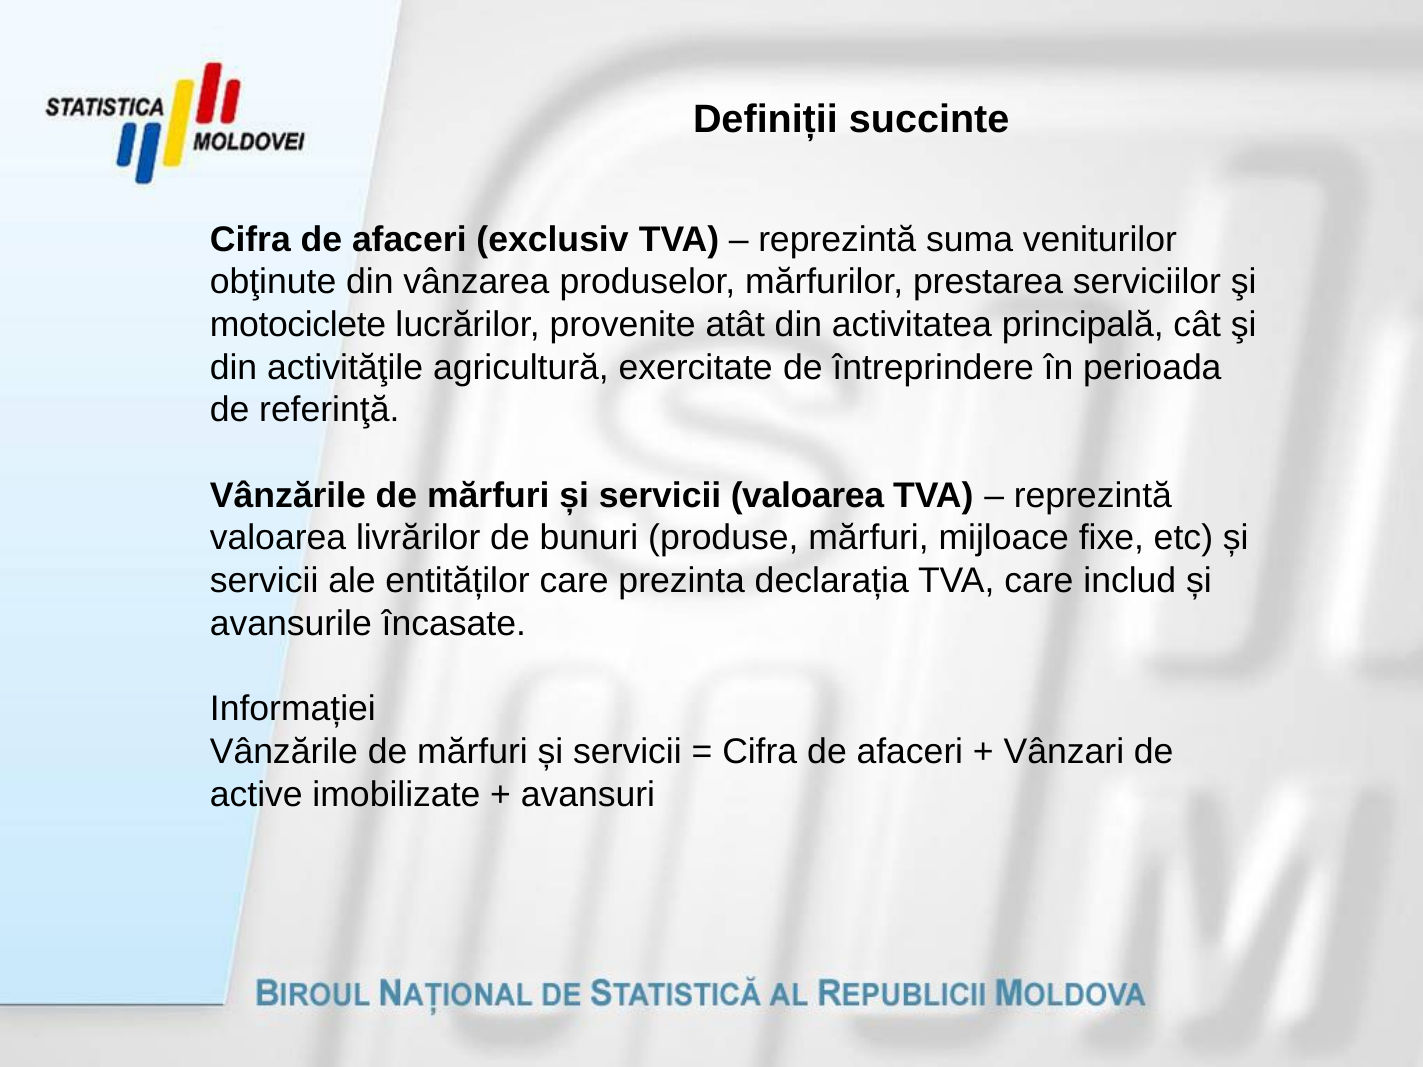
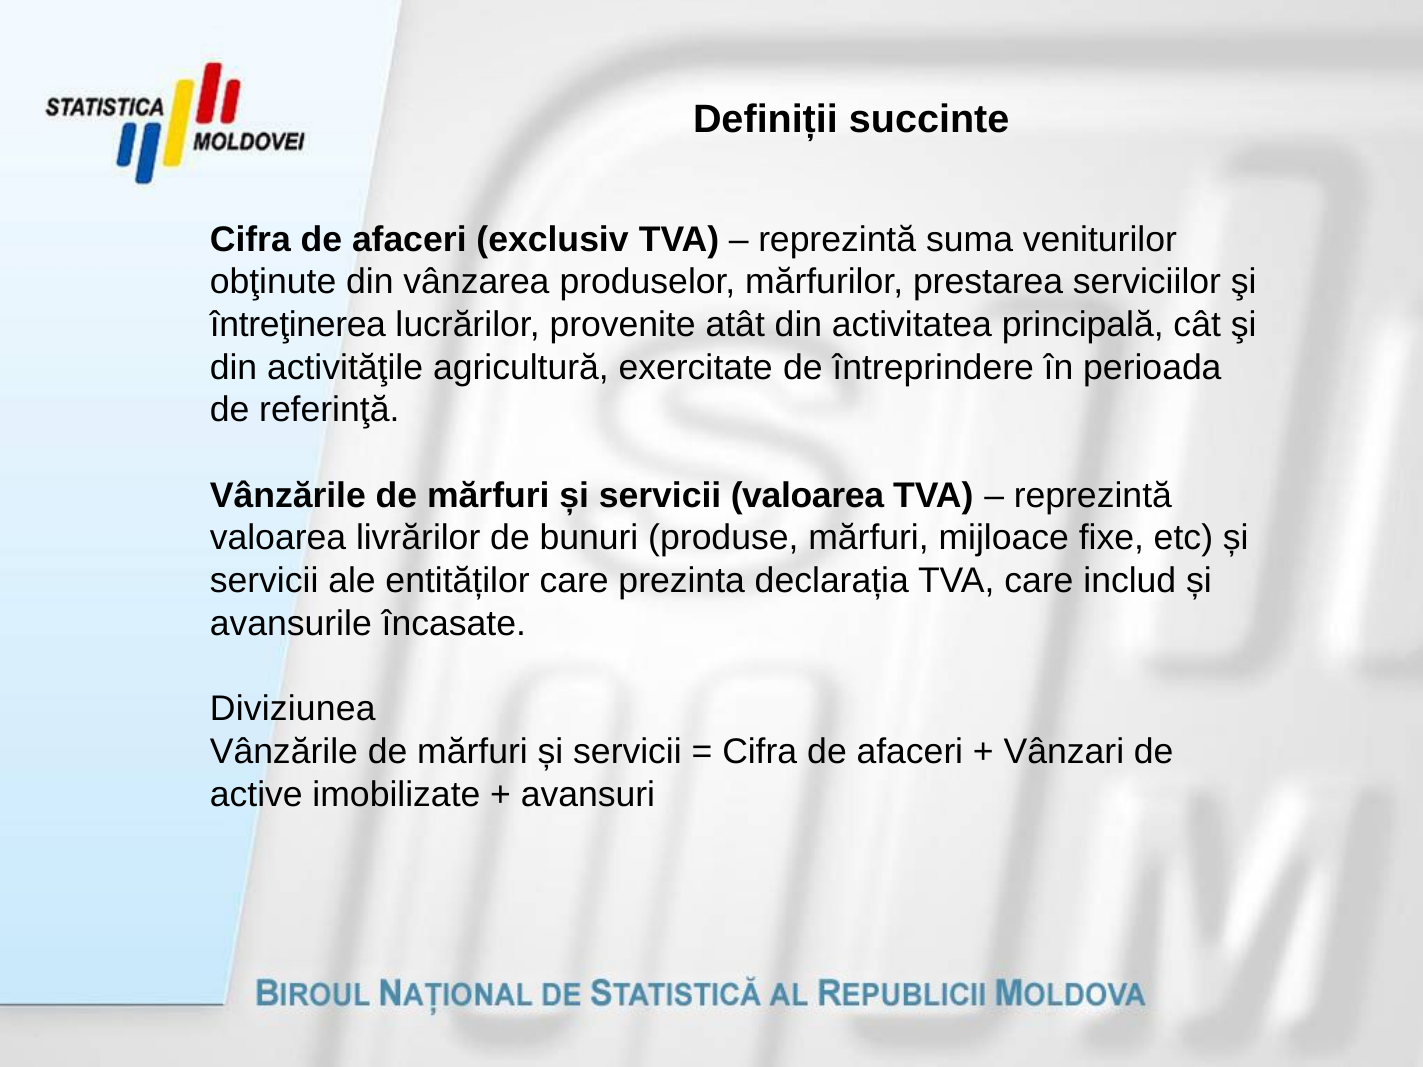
motociclete: motociclete -> întreţinerea
Informației: Informației -> Diviziunea
